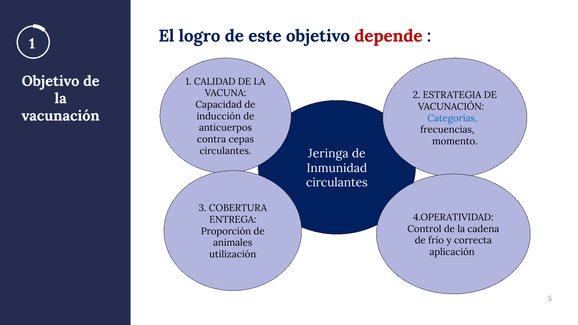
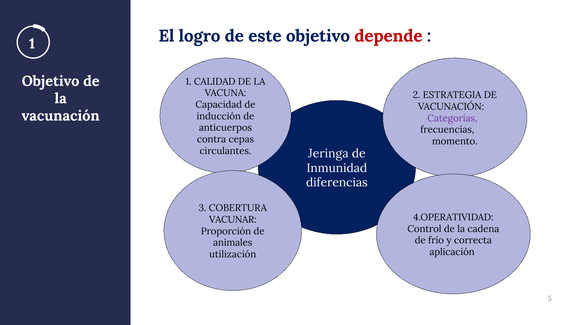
Categorías colour: blue -> purple
circulantes at (337, 183): circulantes -> diferencias
ENTREGA: ENTREGA -> VACUNAR
